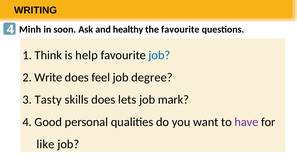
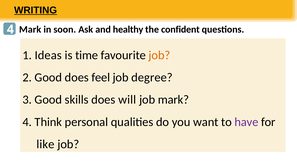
WRITING underline: none -> present
Minh at (30, 29): Minh -> Mark
the favourite: favourite -> confident
Think: Think -> Ideas
help: help -> time
job at (159, 55) colour: blue -> orange
2 Write: Write -> Good
3 Tasty: Tasty -> Good
lets: lets -> will
Good: Good -> Think
